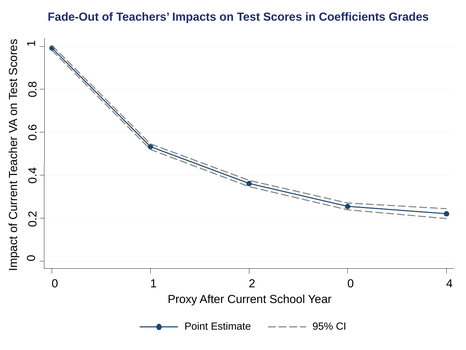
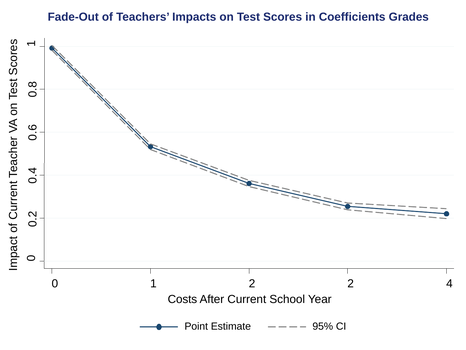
1 2 0: 0 -> 2
Proxy: Proxy -> Costs
